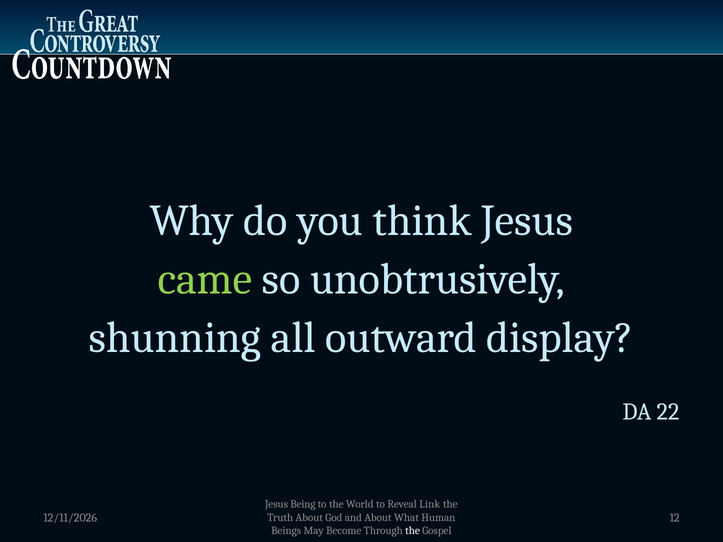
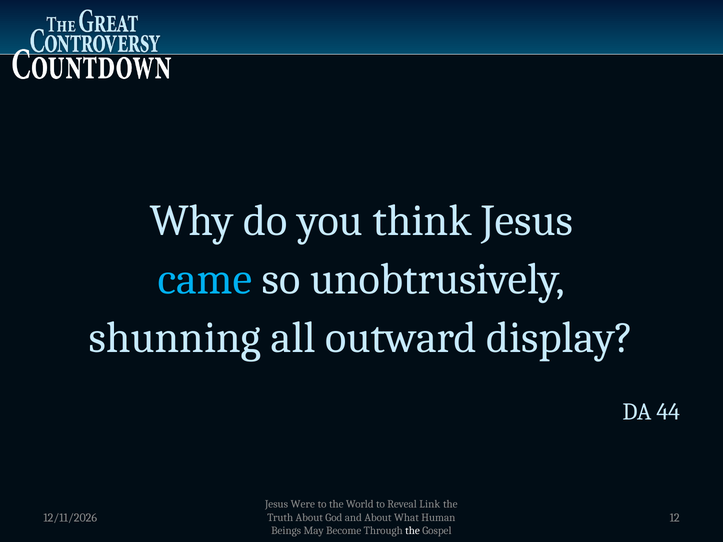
came colour: light green -> light blue
22: 22 -> 44
Being: Being -> Were
